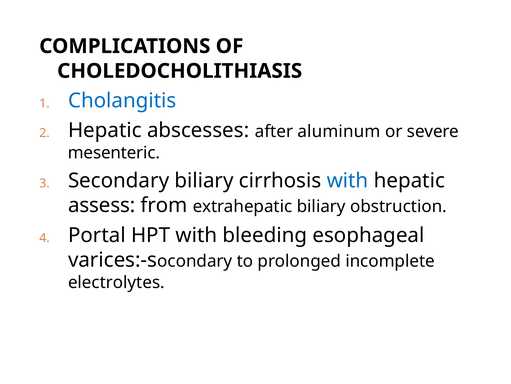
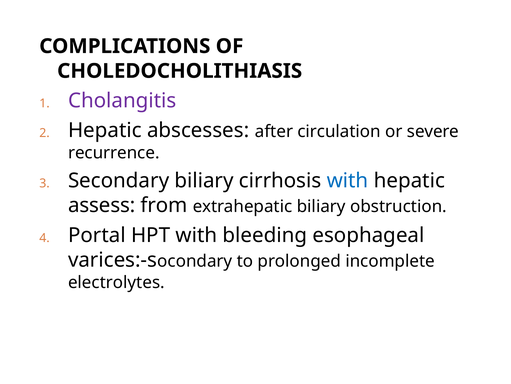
Cholangitis colour: blue -> purple
aluminum: aluminum -> circulation
mesenteric: mesenteric -> recurrence
